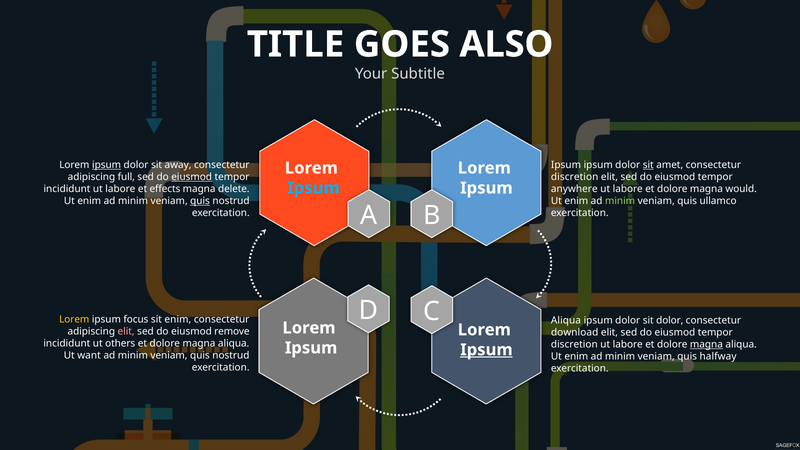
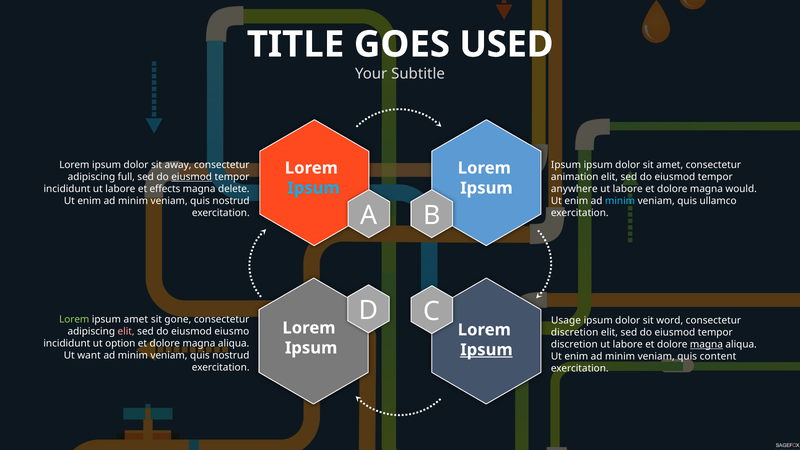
ALSO: ALSO -> USED
ipsum at (107, 165) underline: present -> none
sit at (648, 165) underline: present -> none
discretion at (575, 177): discretion -> animation
quis at (200, 201) underline: present -> none
minim at (620, 201) colour: light green -> light blue
Lorem at (74, 320) colour: yellow -> light green
ipsum focus: focus -> amet
sit enim: enim -> gone
Aliqua at (566, 320): Aliqua -> Usage
sit dolor: dolor -> word
remove: remove -> eiusmo
download at (575, 332): download -> discretion
others: others -> option
halfway: halfway -> content
